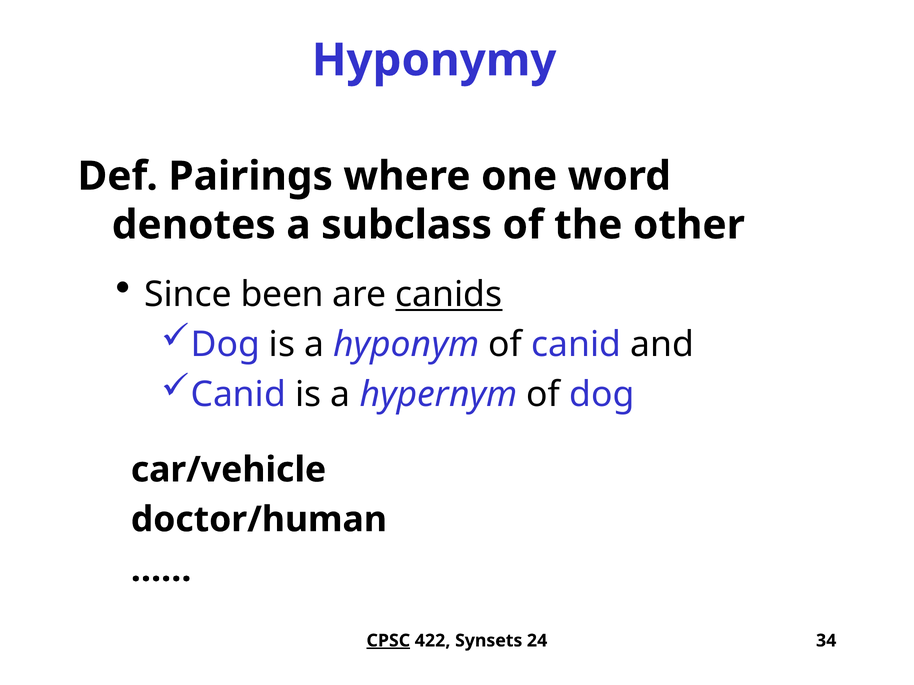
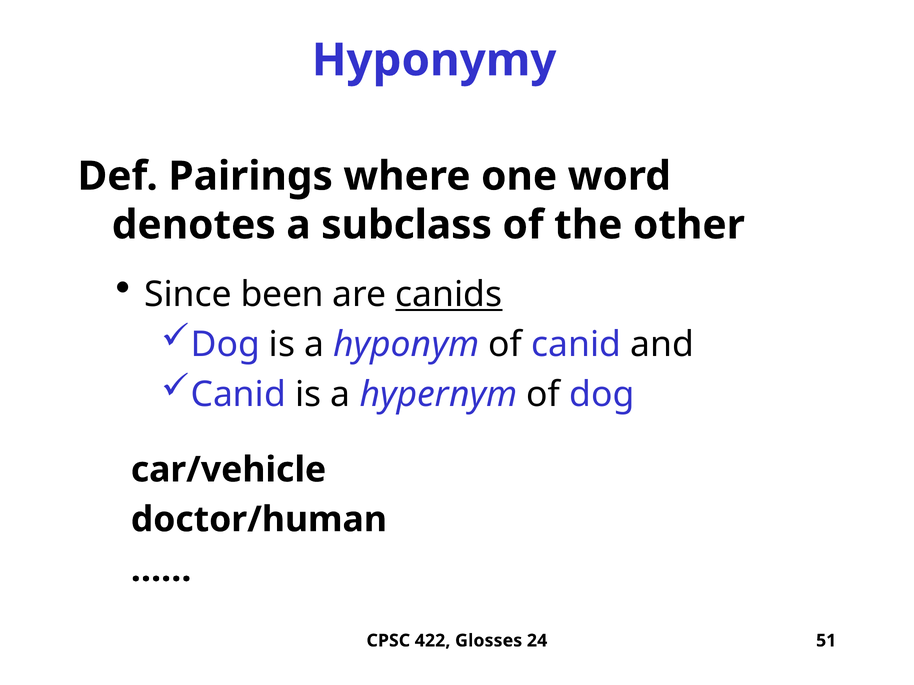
CPSC underline: present -> none
Synsets: Synsets -> Glosses
34: 34 -> 51
